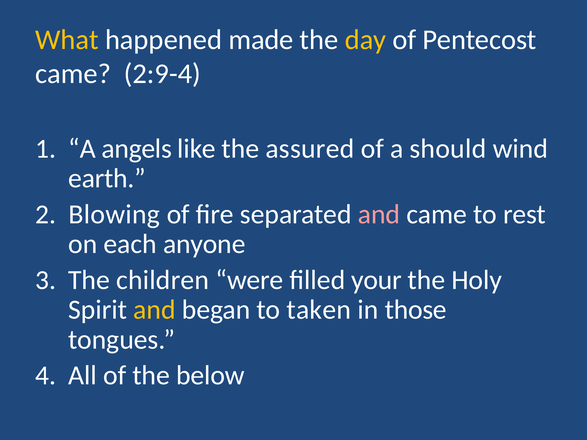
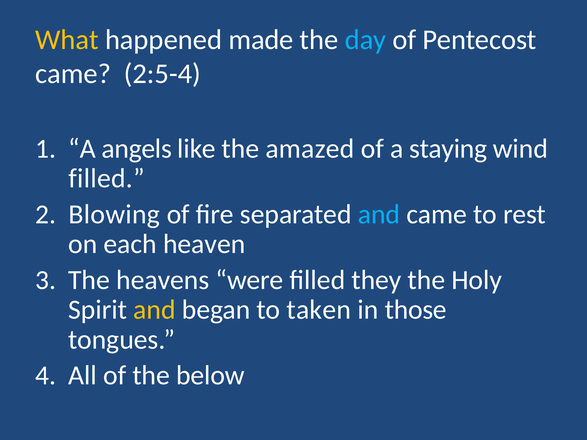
day colour: yellow -> light blue
2:9-4: 2:9-4 -> 2:5-4
assured: assured -> amazed
should: should -> staying
earth at (107, 179): earth -> filled
and at (379, 214) colour: pink -> light blue
anyone: anyone -> heaven
children: children -> heavens
your: your -> they
